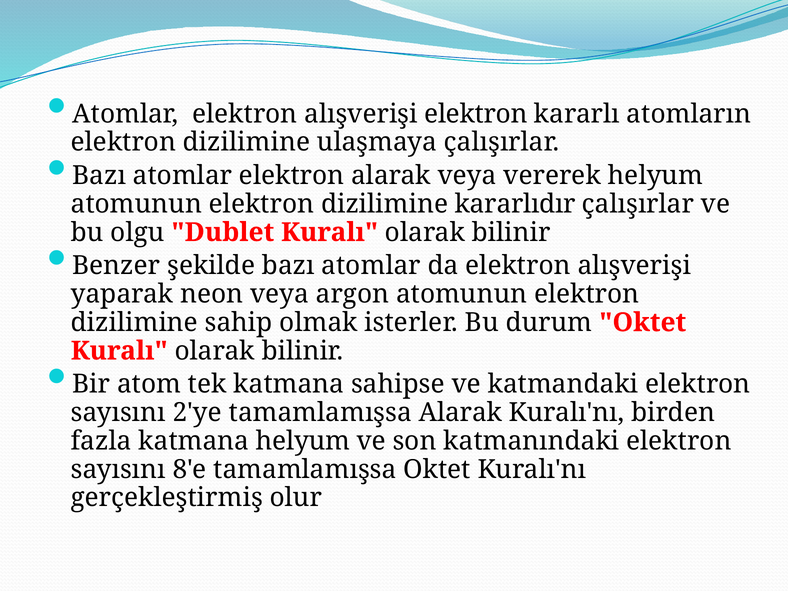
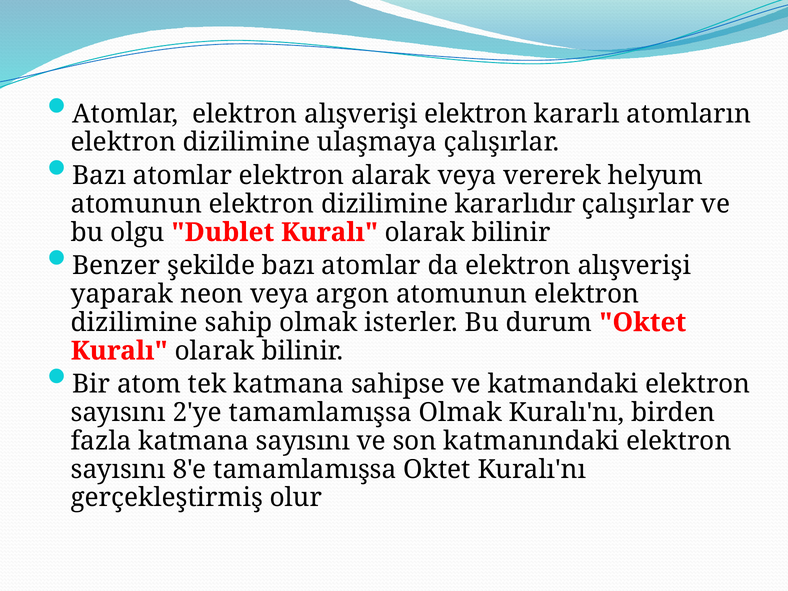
tamamlamışsa Alarak: Alarak -> Olmak
katmana helyum: helyum -> sayısını
